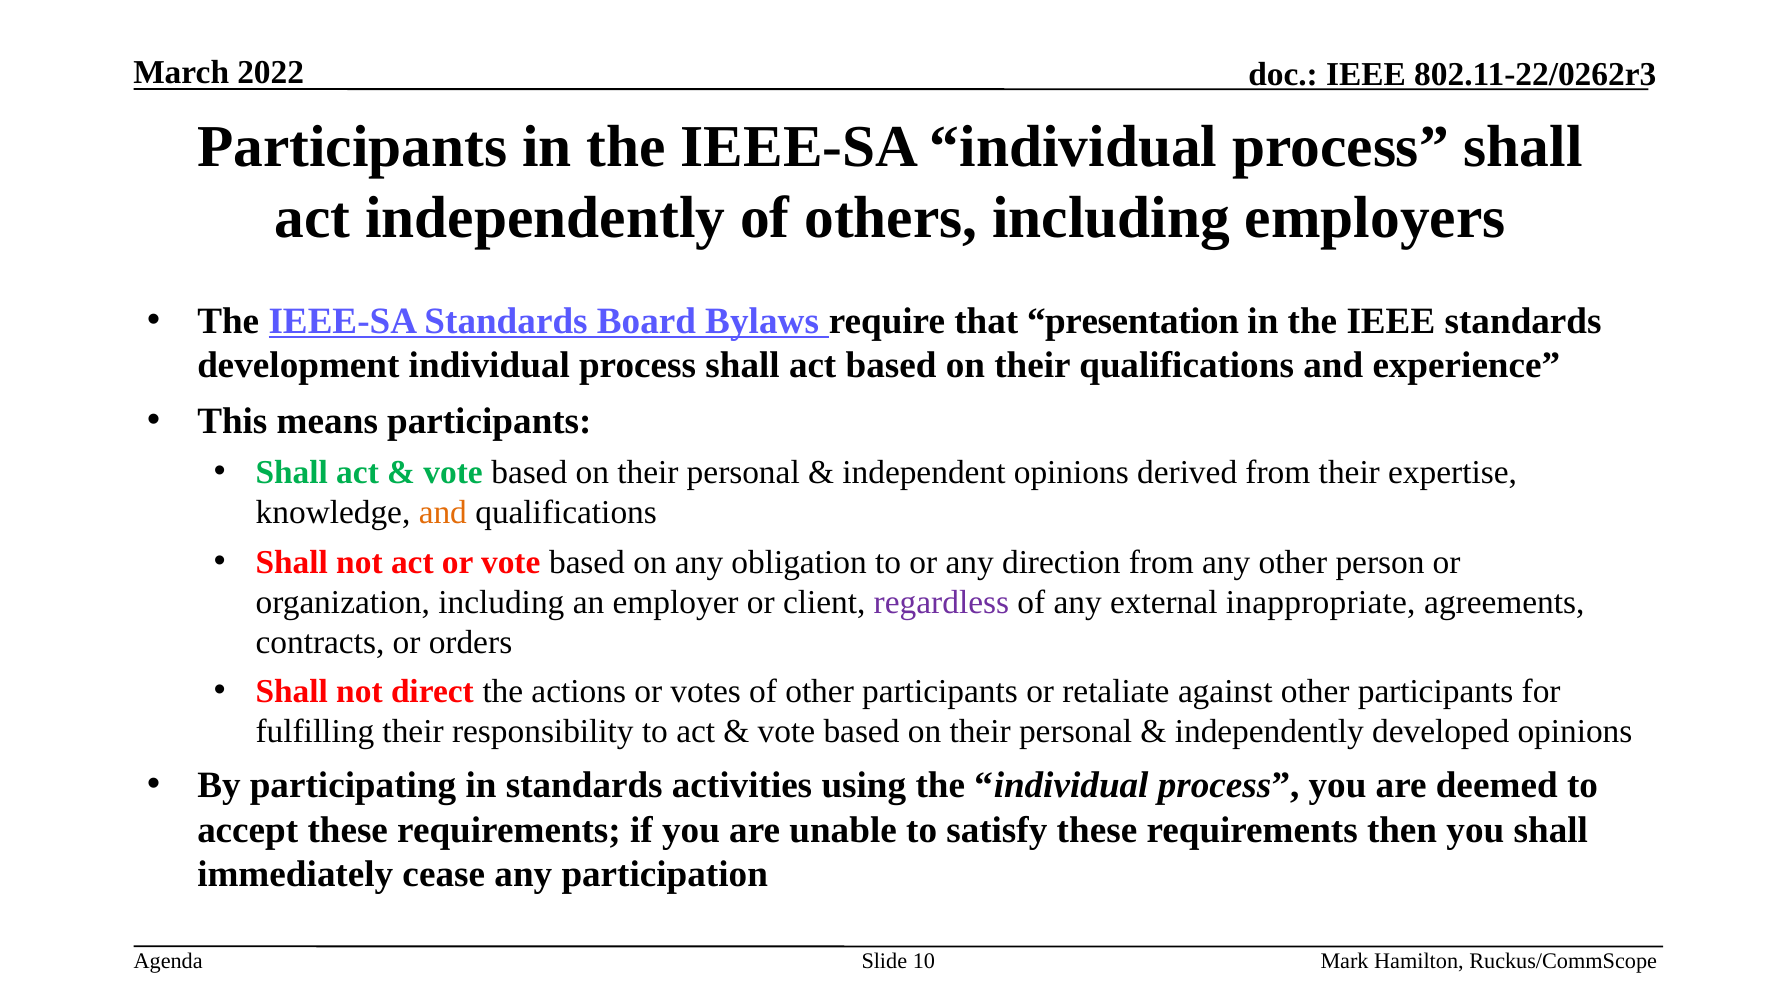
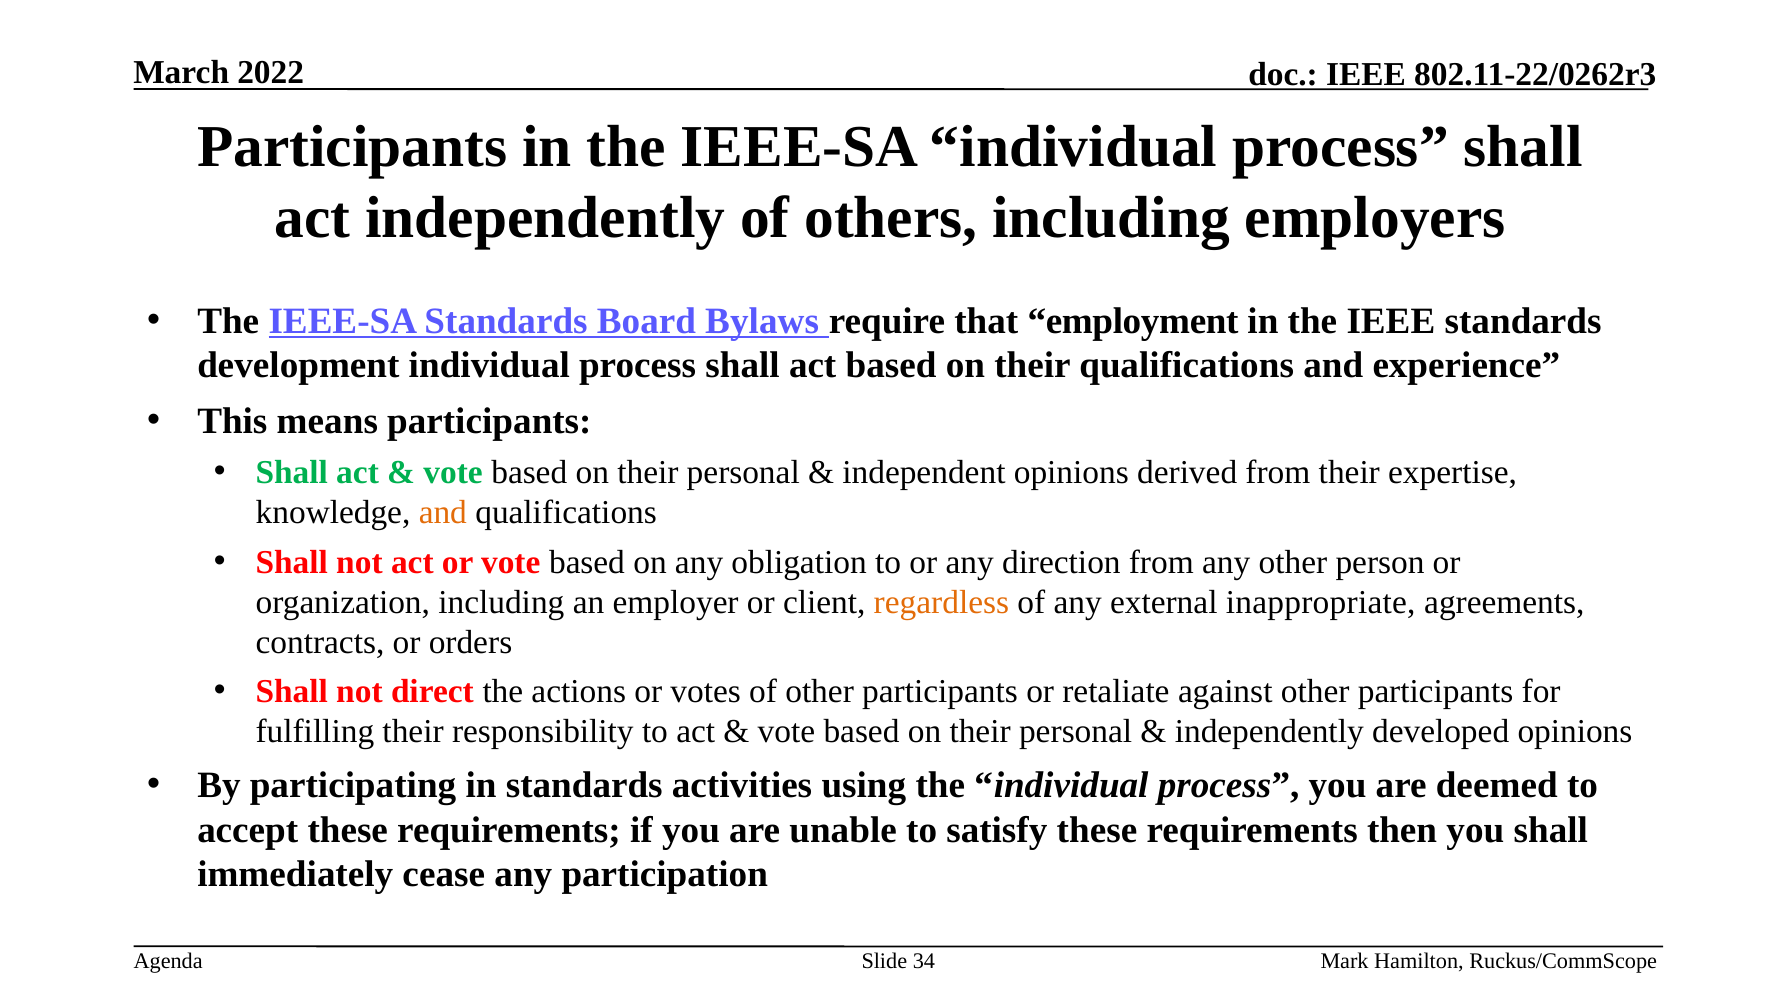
presentation: presentation -> employment
regardless colour: purple -> orange
10: 10 -> 34
